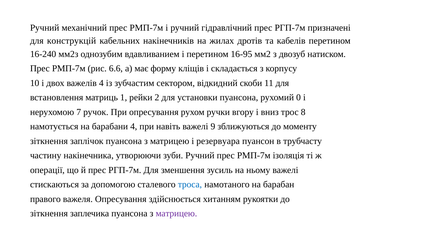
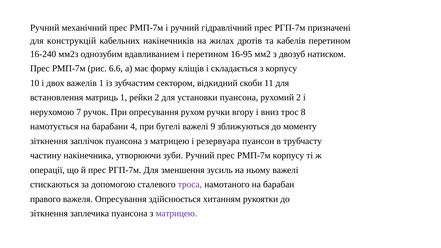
важелів 4: 4 -> 1
рухомий 0: 0 -> 2
навіть: навіть -> бугелі
РМП-7м ізоляція: ізоляція -> корпусу
троса colour: blue -> purple
